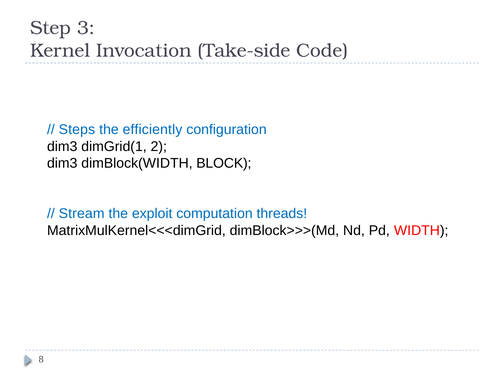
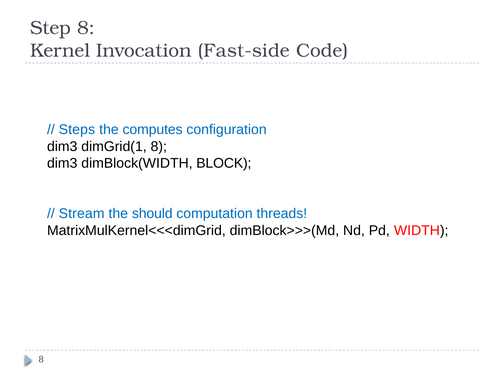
Step 3: 3 -> 8
Take-side: Take-side -> Fast-side
efficiently: efficiently -> computes
dimGrid(1 2: 2 -> 8
exploit: exploit -> should
